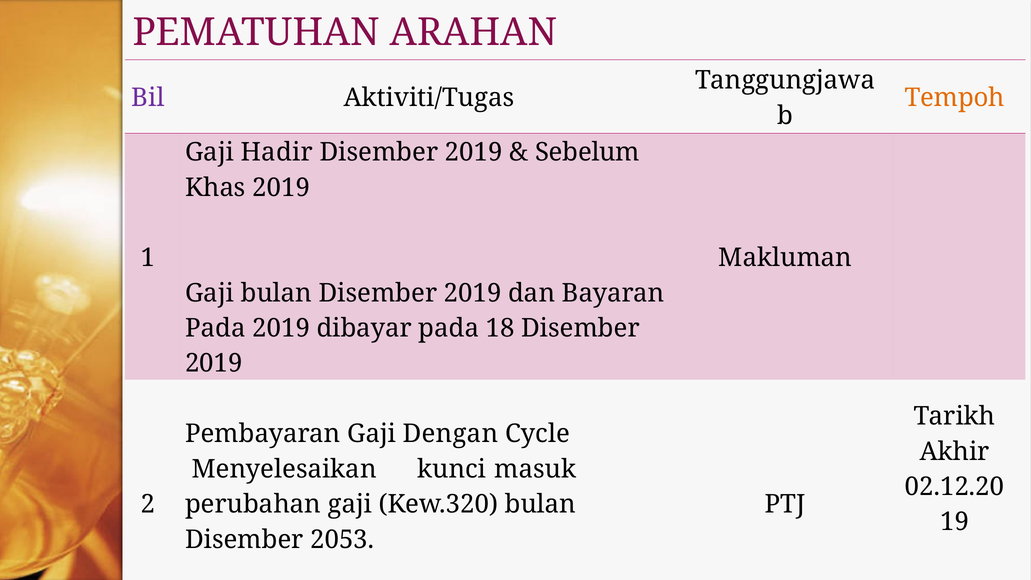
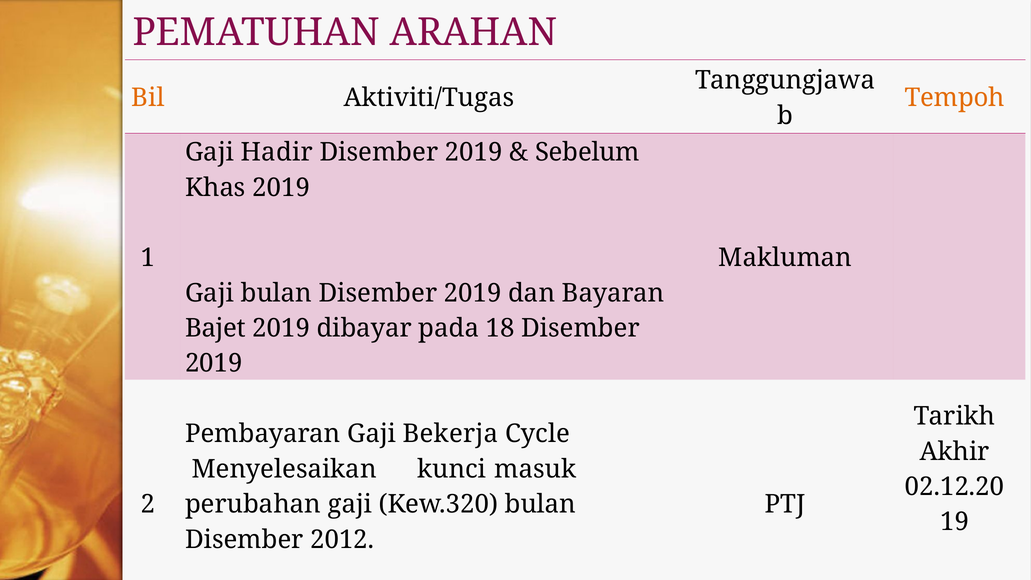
Bil colour: purple -> orange
Pada at (215, 328): Pada -> Bajet
Dengan: Dengan -> Bekerja
2053: 2053 -> 2012
